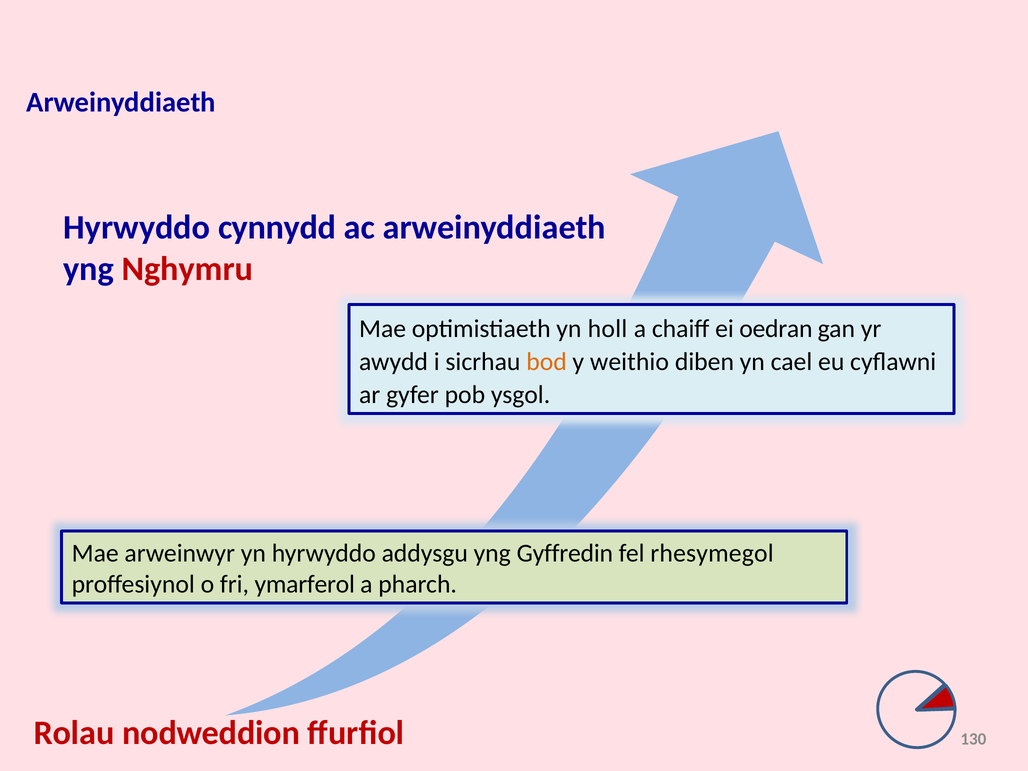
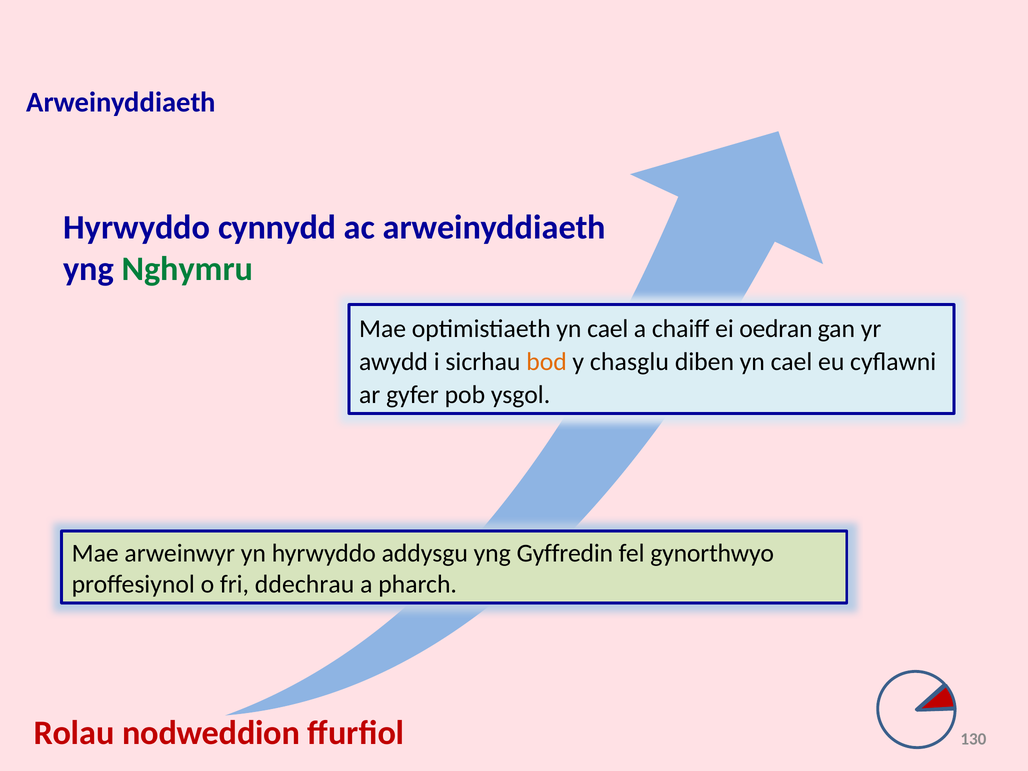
Nghymru colour: red -> green
optimistiaeth yn holl: holl -> cael
weithio: weithio -> chasglu
rhesymegol: rhesymegol -> gynorthwyo
ymarferol: ymarferol -> ddechrau
